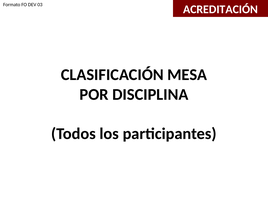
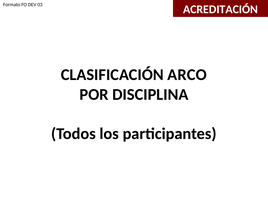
MESA: MESA -> ARCO
